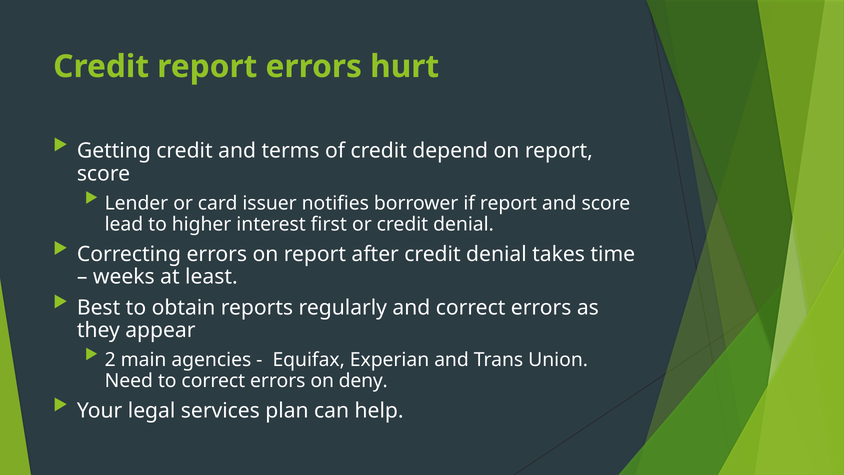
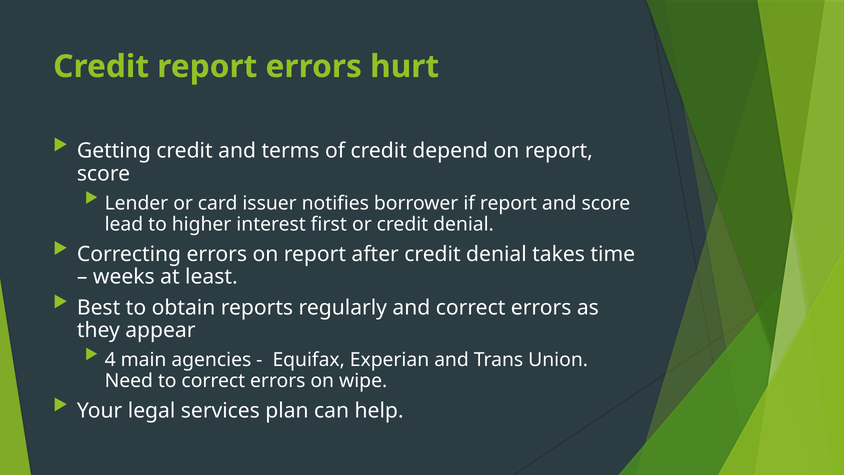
2: 2 -> 4
deny: deny -> wipe
